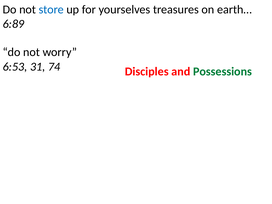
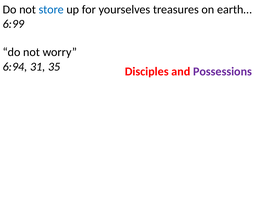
6:89: 6:89 -> 6:99
6:53: 6:53 -> 6:94
74: 74 -> 35
Possessions colour: green -> purple
